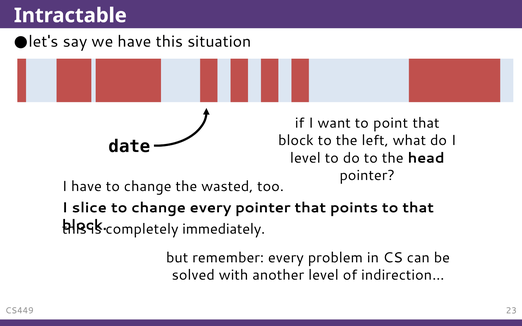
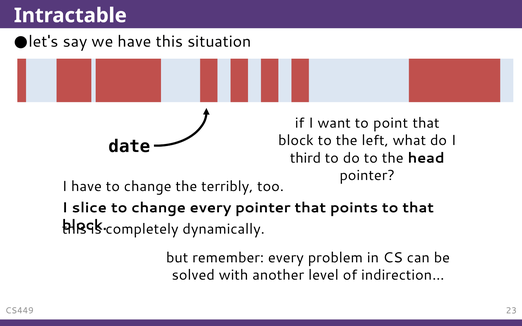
level at (305, 158): level -> third
wasted: wasted -> terribly
immediately: immediately -> dynamically
